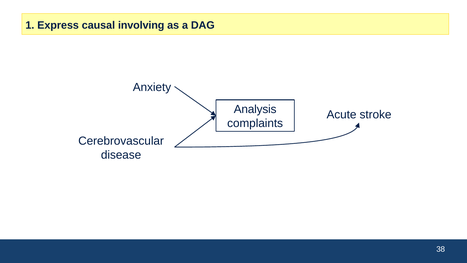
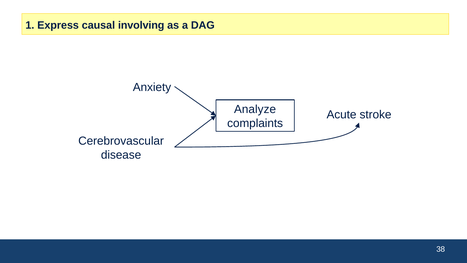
Analysis: Analysis -> Analyze
